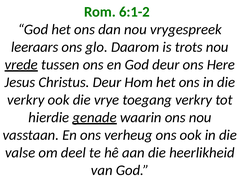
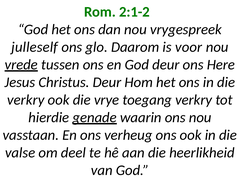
6:1-2: 6:1-2 -> 2:1-2
leeraars: leeraars -> julleself
trots: trots -> voor
